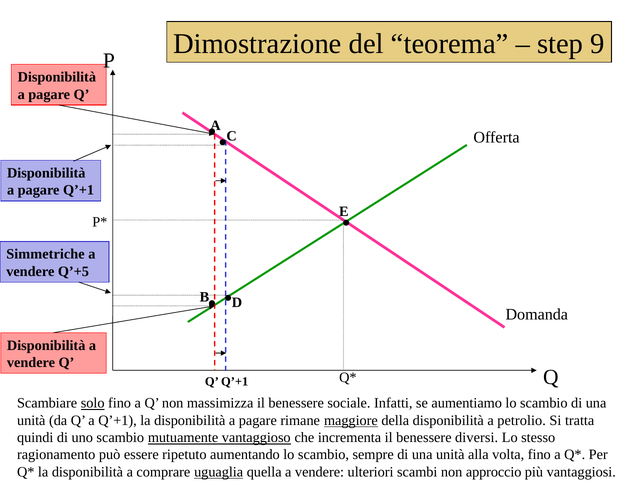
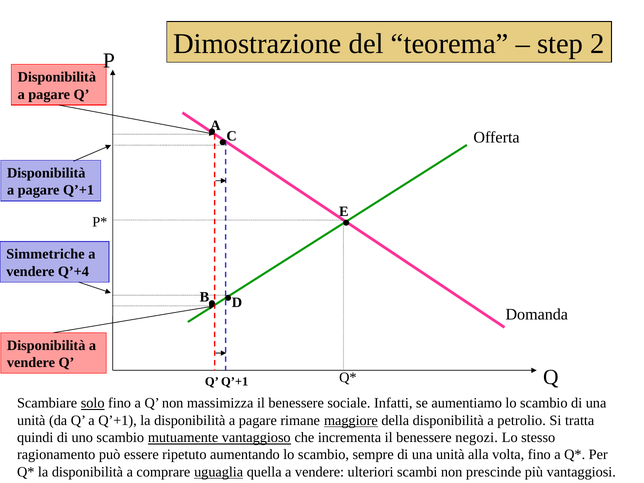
9: 9 -> 2
Q’+5: Q’+5 -> Q’+4
diversi: diversi -> negozi
approccio: approccio -> prescinde
